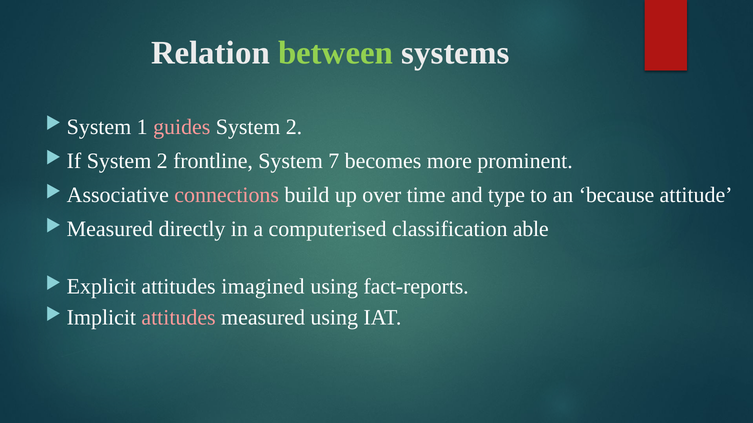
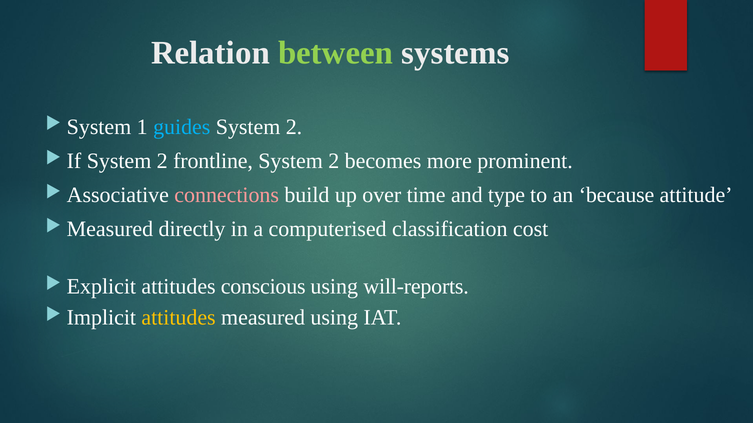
guides colour: pink -> light blue
7 at (334, 161): 7 -> 2
able: able -> cost
imagined: imagined -> conscious
fact-reports: fact-reports -> will-reports
attitudes at (179, 318) colour: pink -> yellow
